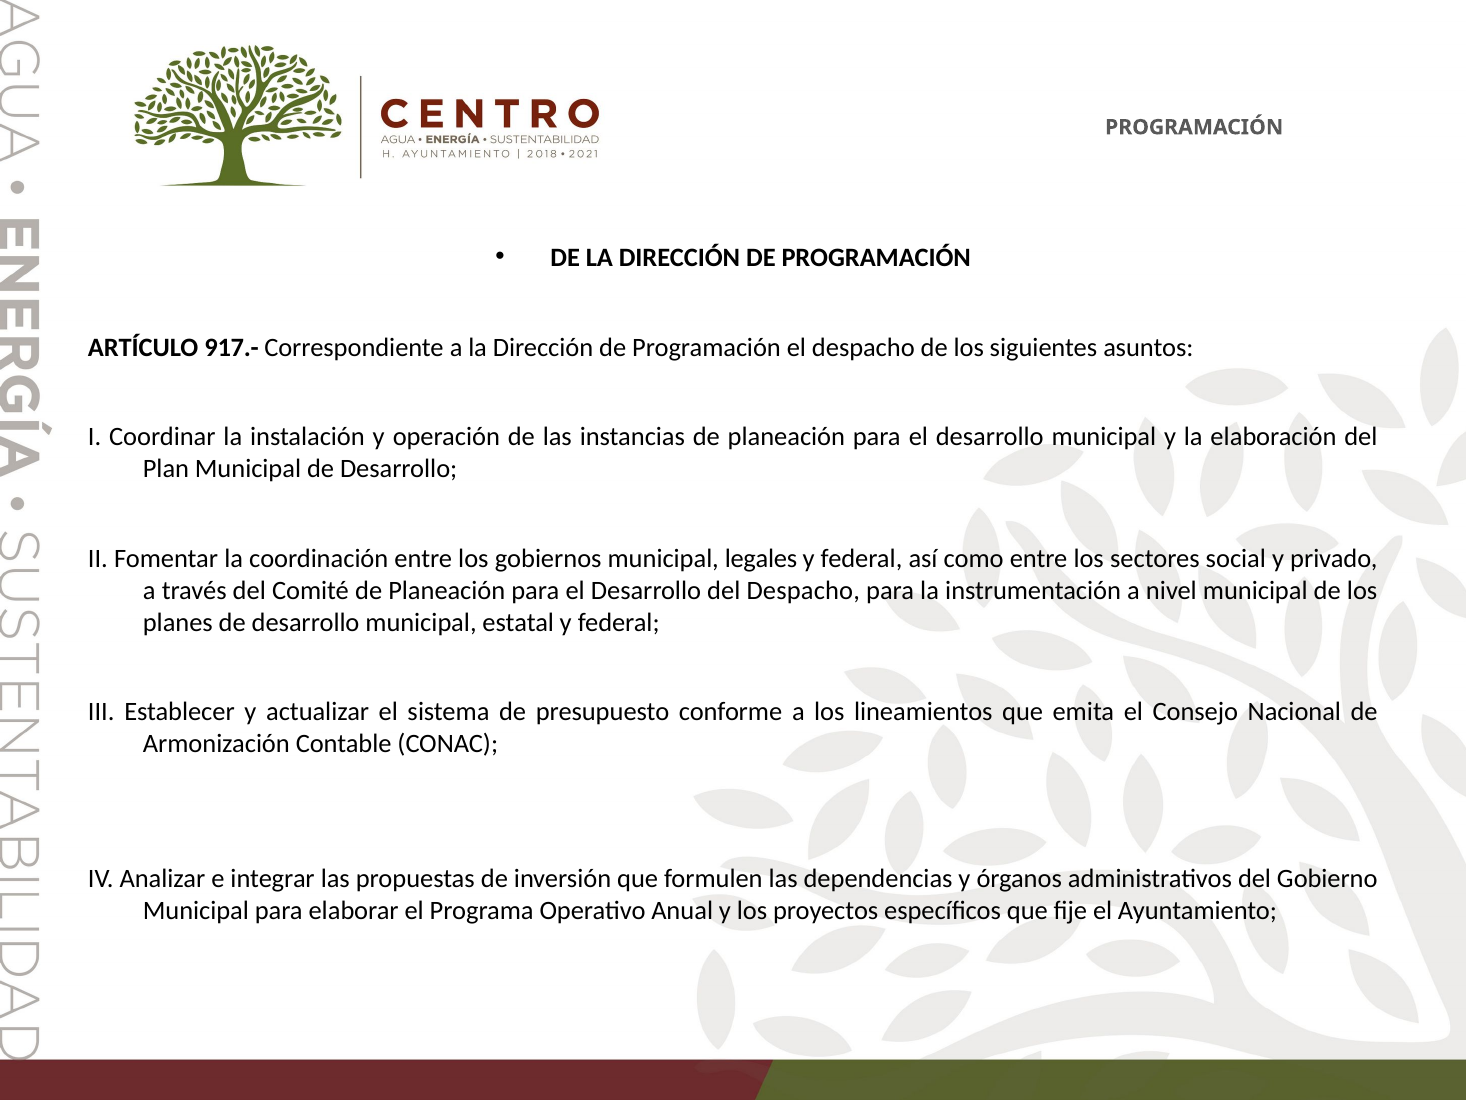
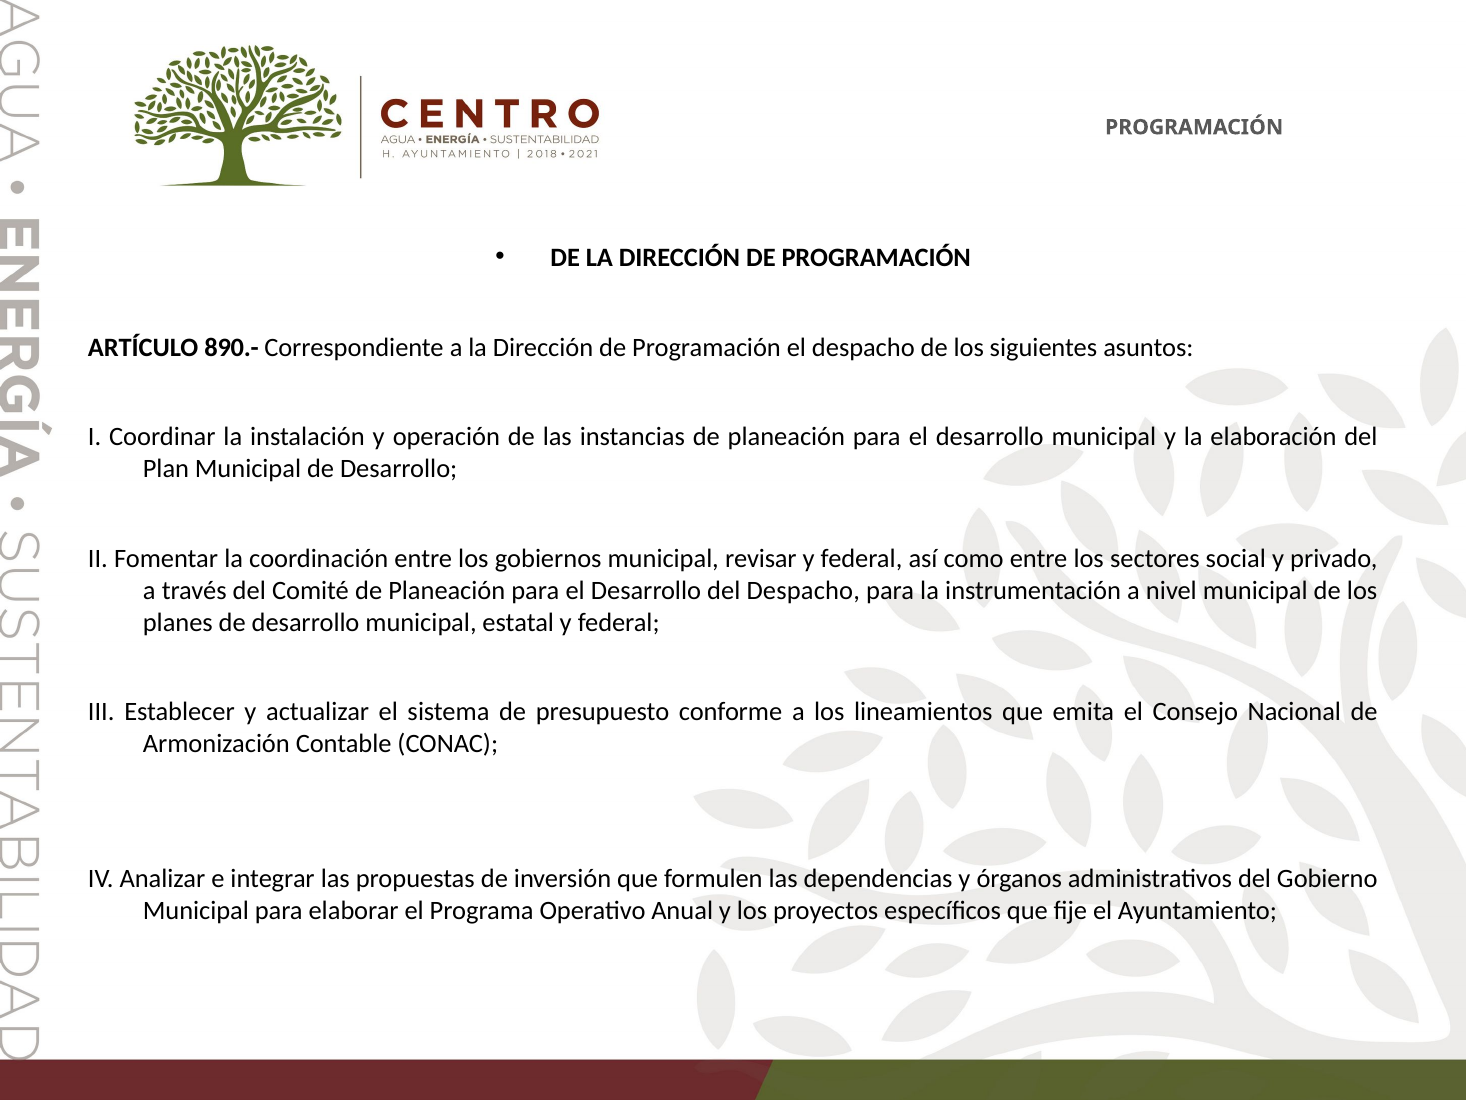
917.-: 917.- -> 890.-
legales: legales -> revisar
